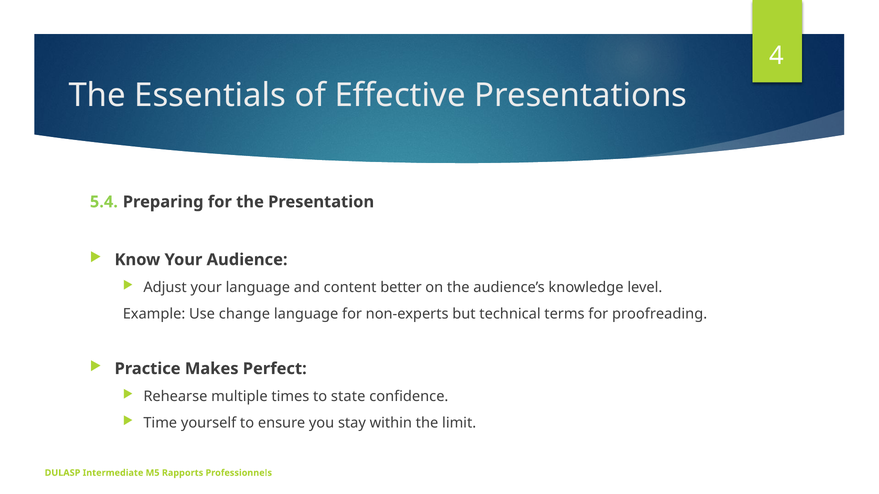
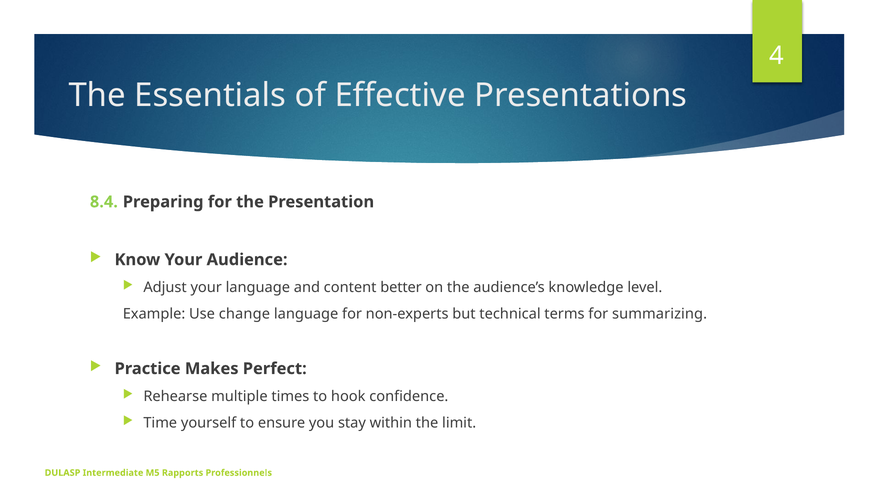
5.4: 5.4 -> 8.4
proofreading: proofreading -> summarizing
state: state -> hook
